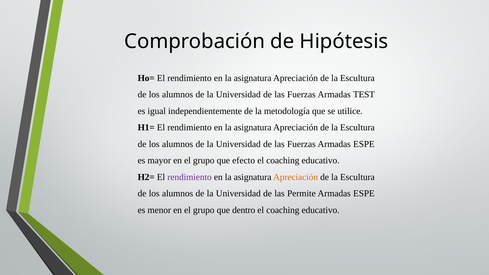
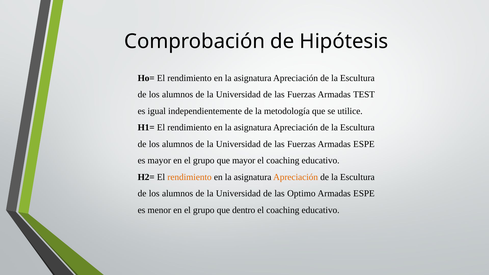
que efecto: efecto -> mayor
rendimiento at (190, 177) colour: purple -> orange
Permite: Permite -> Optimo
